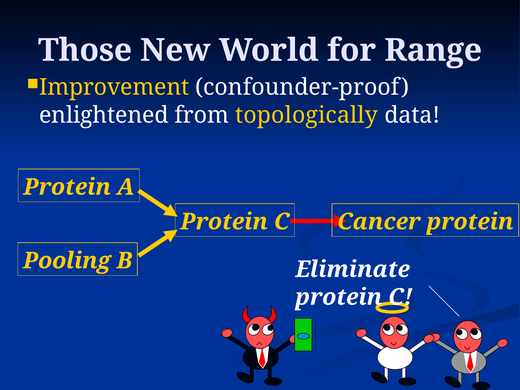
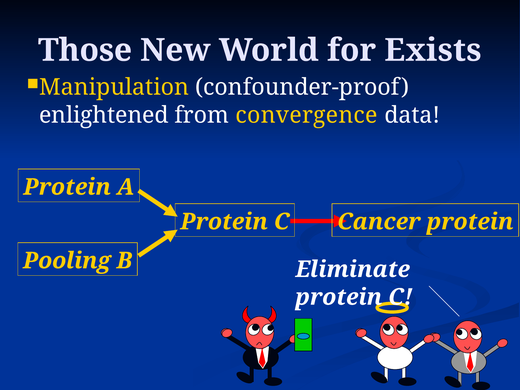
Range: Range -> Exists
Improvement: Improvement -> Manipulation
topologically: topologically -> convergence
